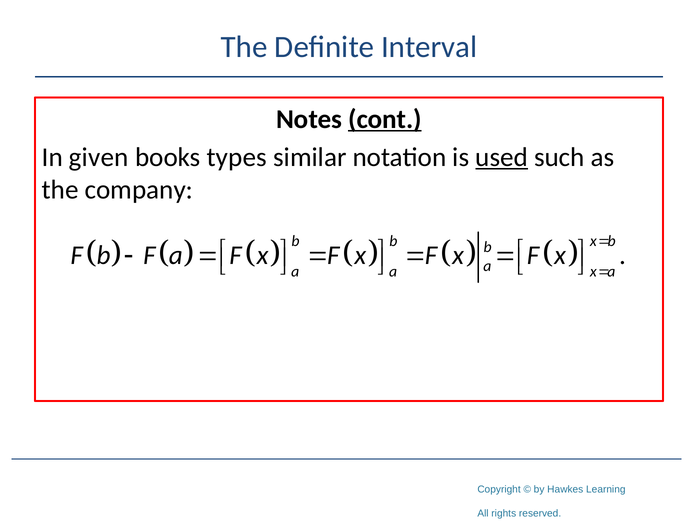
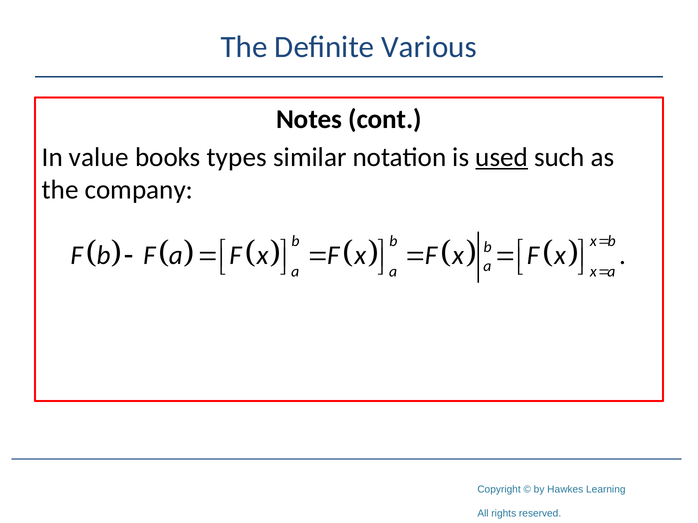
Interval: Interval -> Various
cont underline: present -> none
given: given -> value
